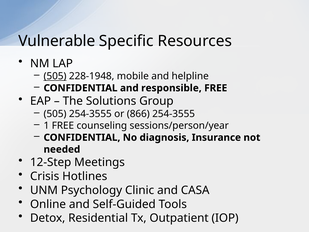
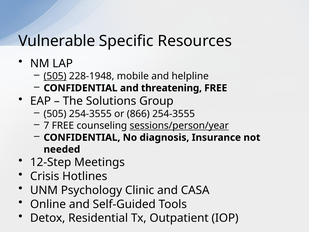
responsible: responsible -> threatening
1: 1 -> 7
sessions/person/year underline: none -> present
